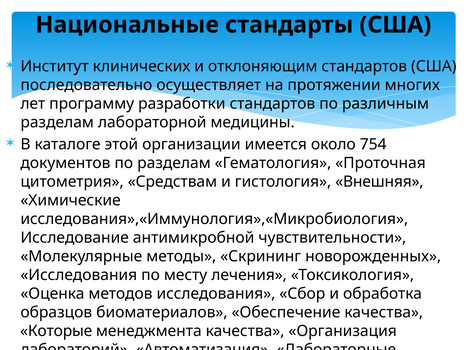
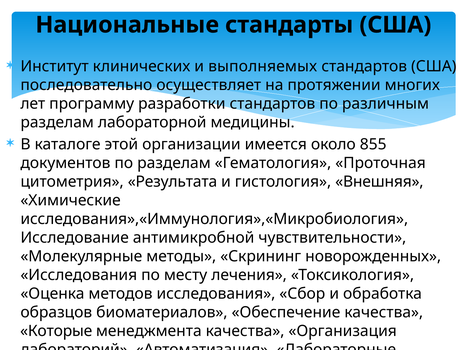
отклоняющим: отклоняющим -> выполняемых
754: 754 -> 855
Средствам: Средствам -> Результата
